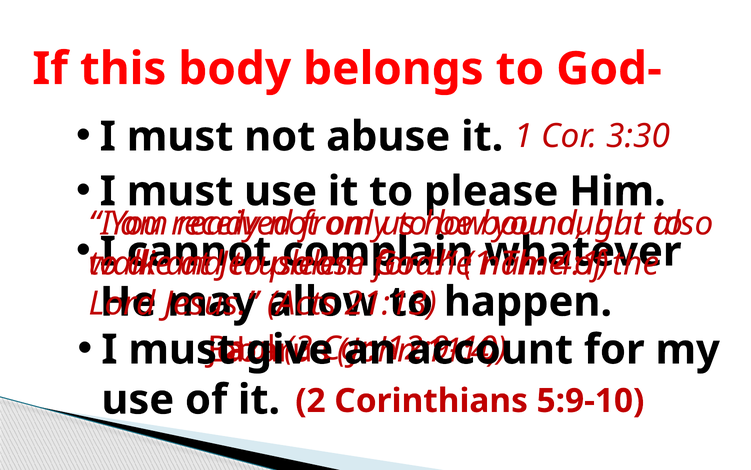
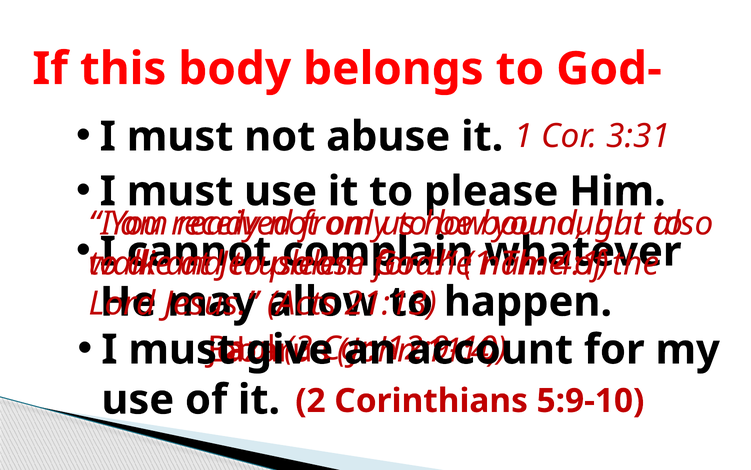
3:30: 3:30 -> 3:31
